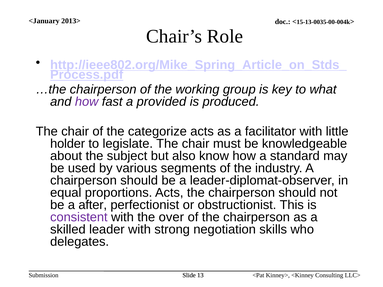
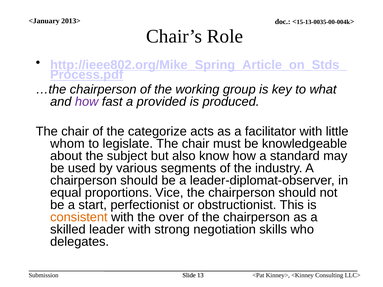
holder: holder -> whom
proportions Acts: Acts -> Vice
after: after -> start
consistent colour: purple -> orange
